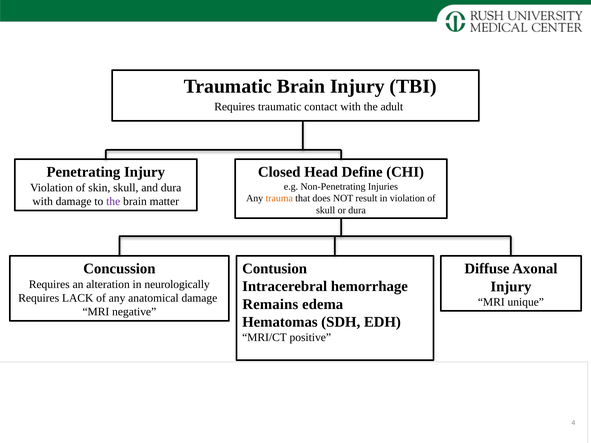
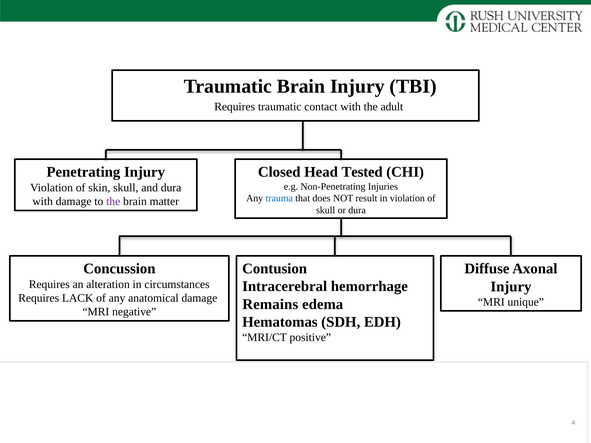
Define: Define -> Tested
trauma colour: orange -> blue
neurologically: neurologically -> circumstances
